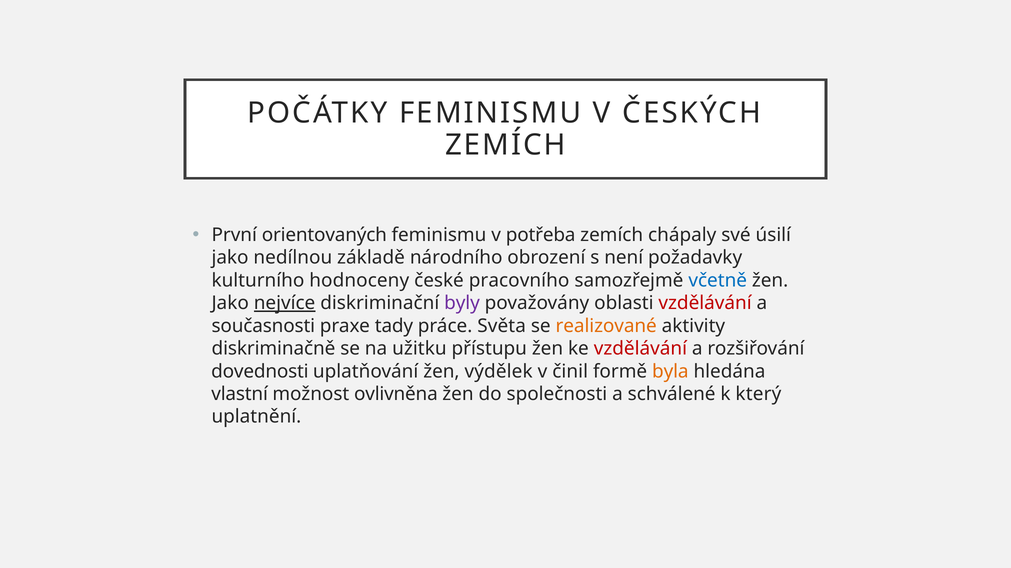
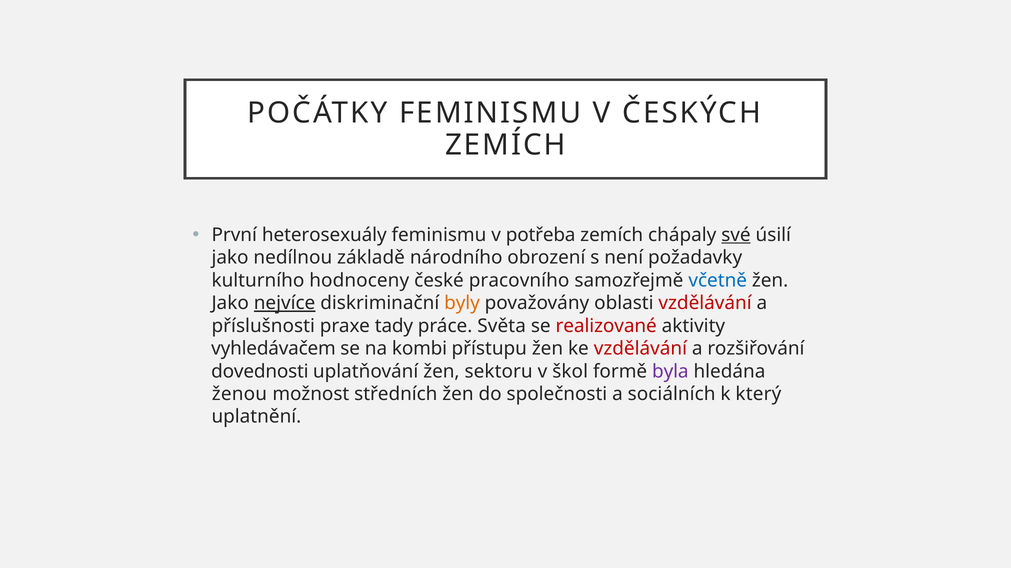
orientovaných: orientovaných -> heterosexuály
své underline: none -> present
byly colour: purple -> orange
současnosti: současnosti -> příslušnosti
realizované colour: orange -> red
diskriminačně: diskriminačně -> vyhledávačem
užitku: užitku -> kombi
výdělek: výdělek -> sektoru
činil: činil -> škol
byla colour: orange -> purple
vlastní: vlastní -> ženou
ovlivněna: ovlivněna -> středních
schválené: schválené -> sociálních
